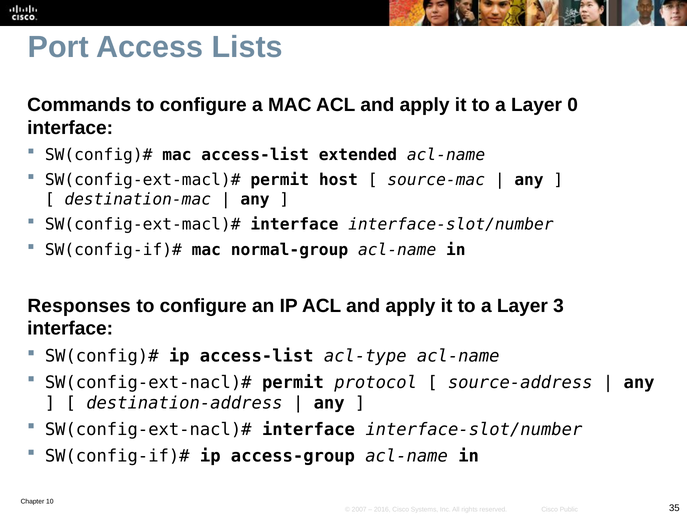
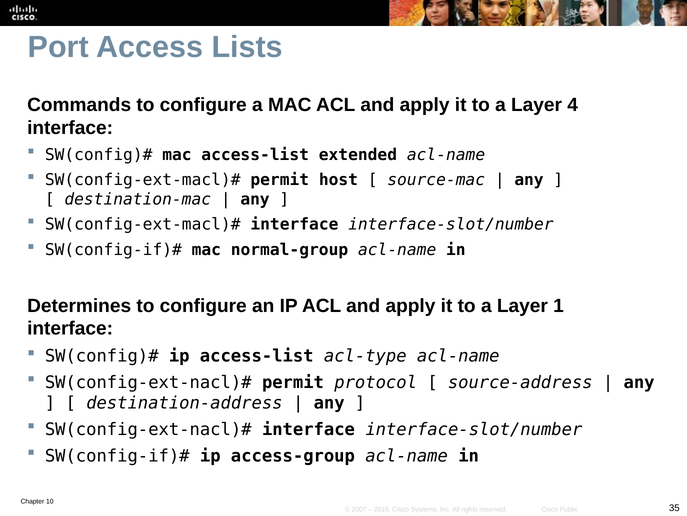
0: 0 -> 4
Responses: Responses -> Determines
3: 3 -> 1
